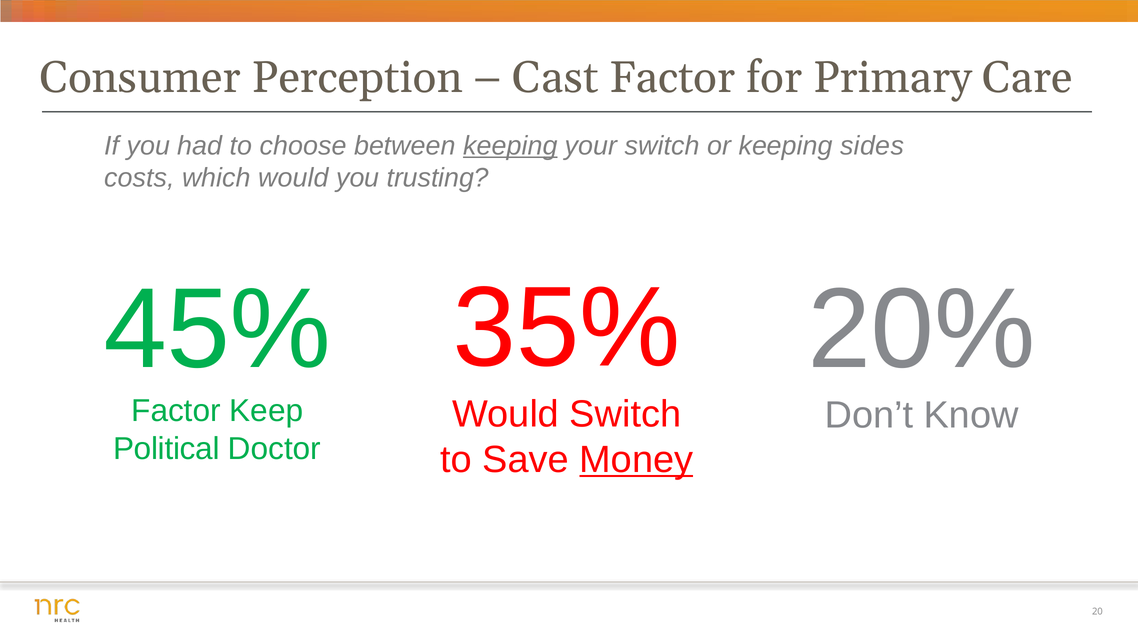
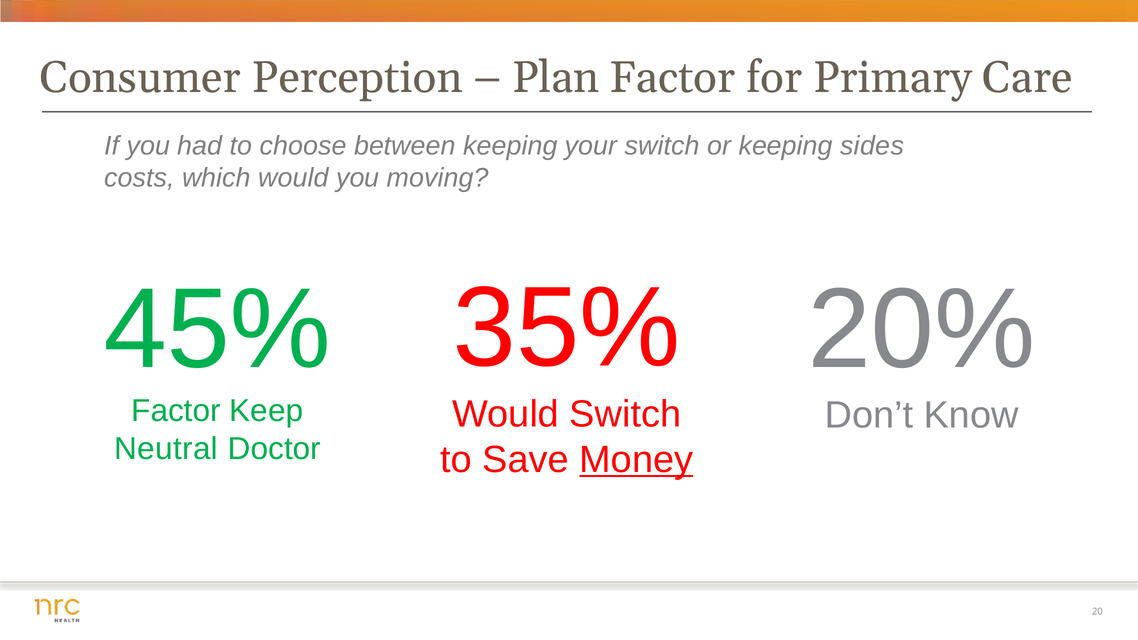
Cast: Cast -> Plan
keeping at (510, 146) underline: present -> none
trusting: trusting -> moving
Political: Political -> Neutral
